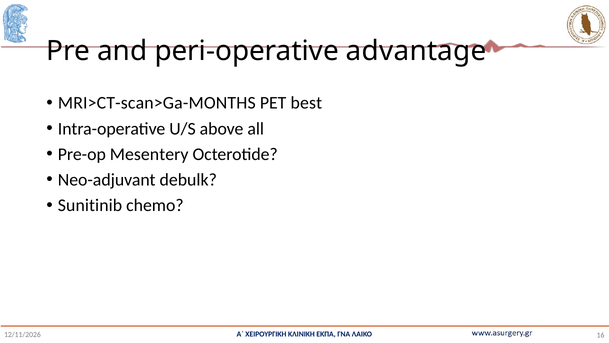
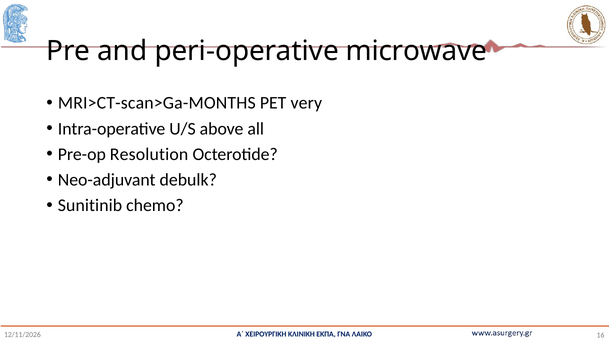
advantage: advantage -> microwave
best: best -> very
Mesentery: Mesentery -> Resolution
